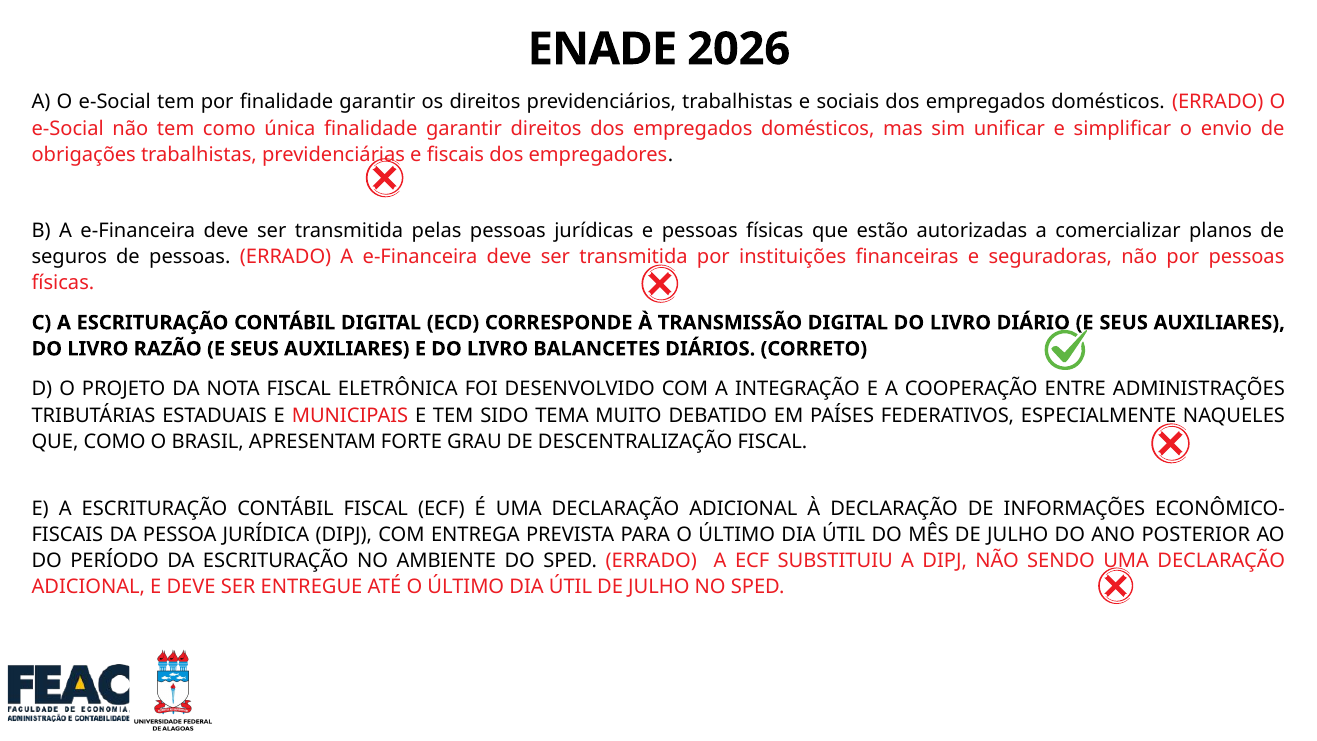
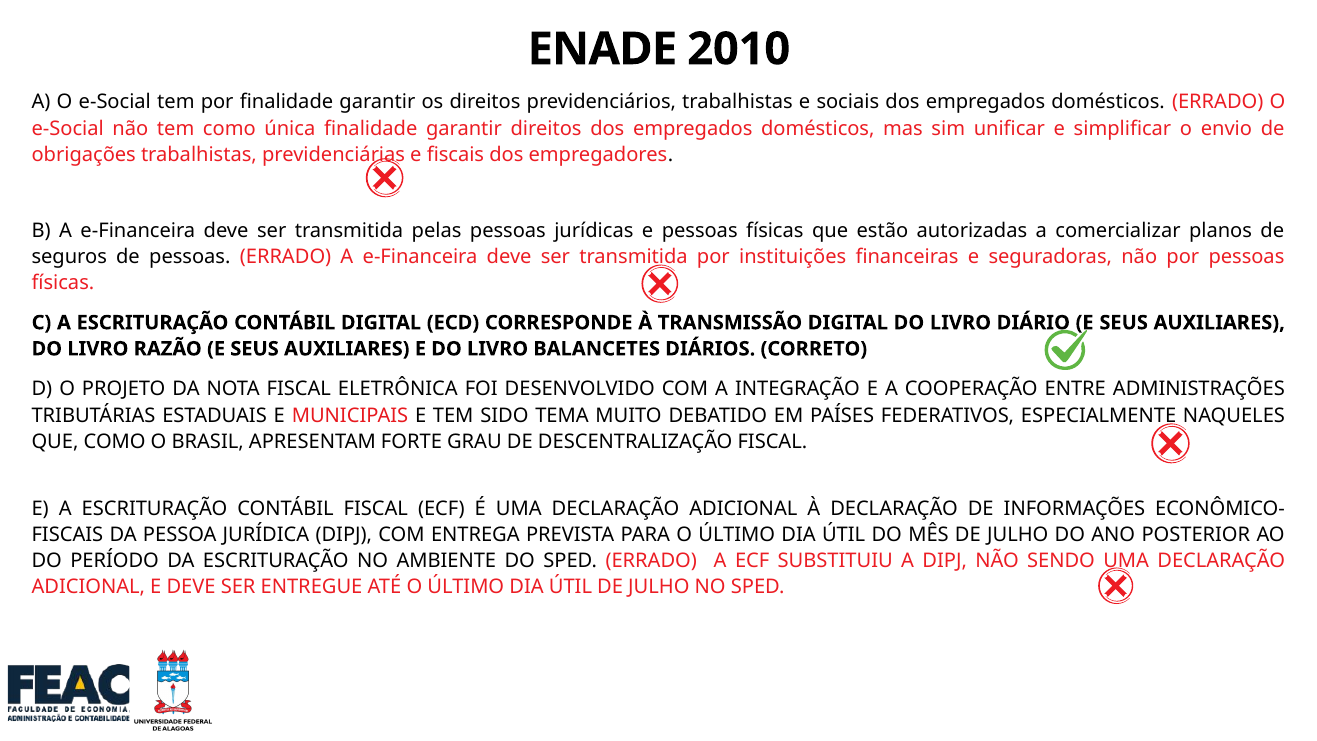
2026: 2026 -> 2010
